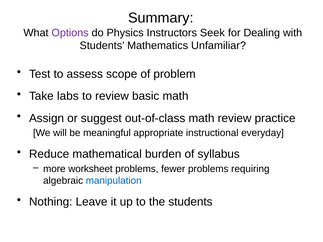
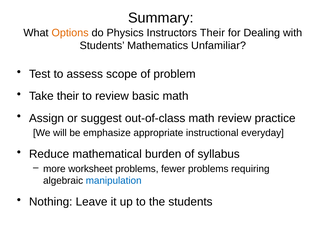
Options colour: purple -> orange
Instructors Seek: Seek -> Their
Take labs: labs -> their
meaningful: meaningful -> emphasize
